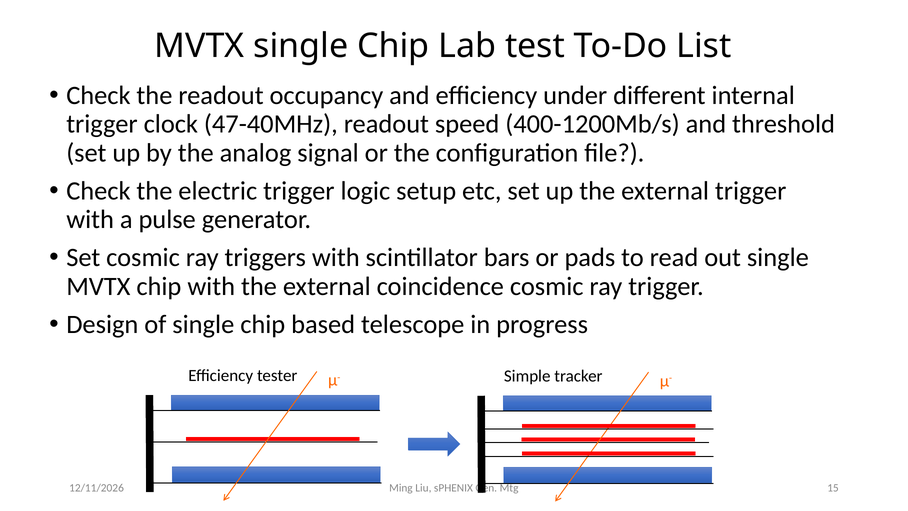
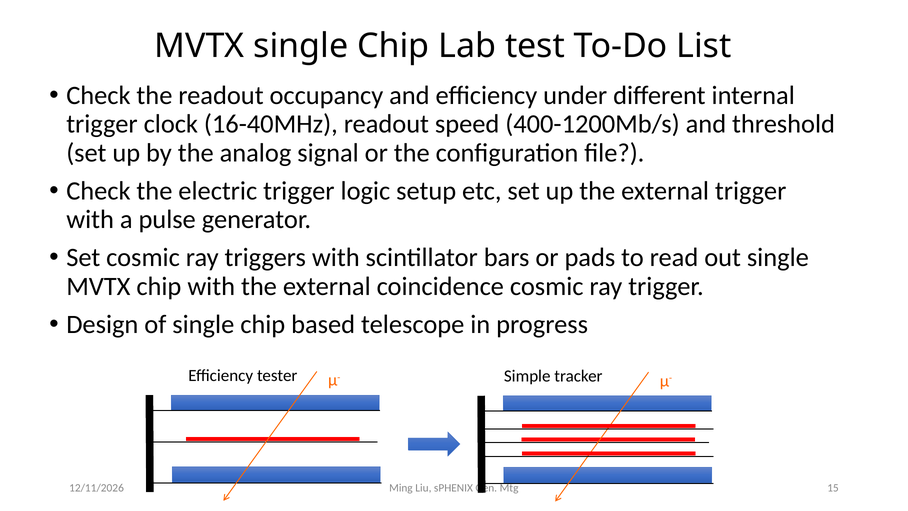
47-40MHz: 47-40MHz -> 16-40MHz
